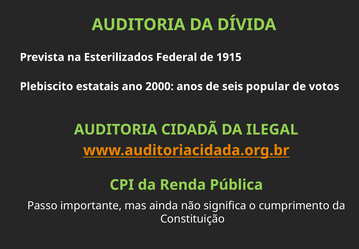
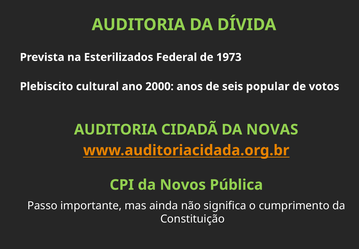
1915: 1915 -> 1973
estatais: estatais -> cultural
ILEGAL: ILEGAL -> NOVAS
Renda: Renda -> Novos
